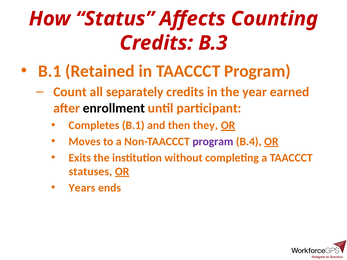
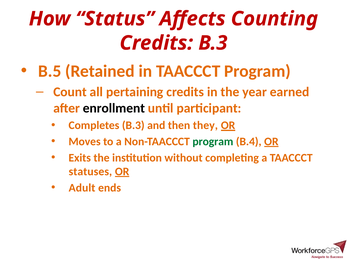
B.1 at (50, 71): B.1 -> B.5
separately: separately -> pertaining
Completes B.1: B.1 -> B.3
program at (213, 142) colour: purple -> green
Years: Years -> Adult
